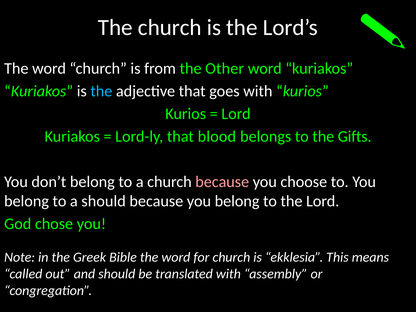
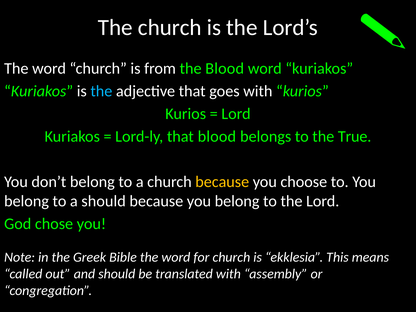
the Other: Other -> Blood
Gifts: Gifts -> True
because at (222, 182) colour: pink -> yellow
